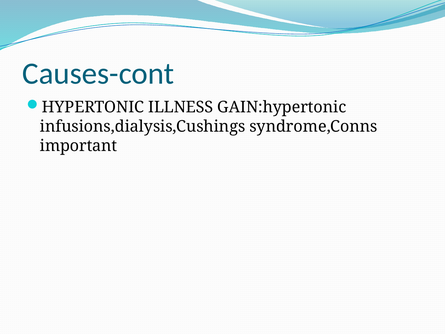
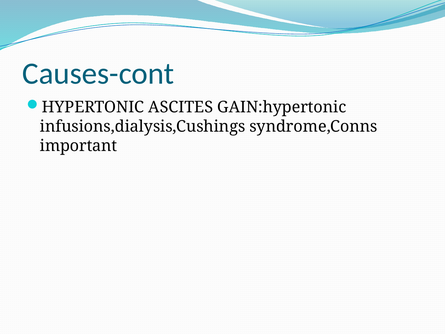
ILLNESS: ILLNESS -> ASCITES
